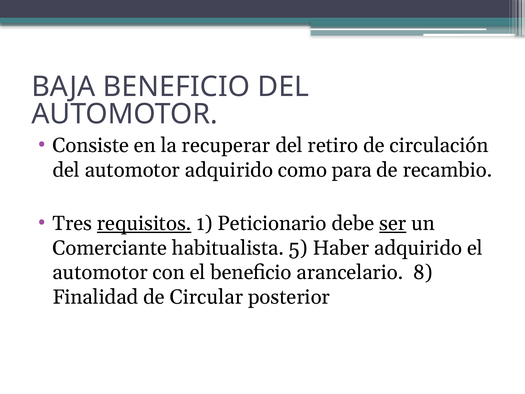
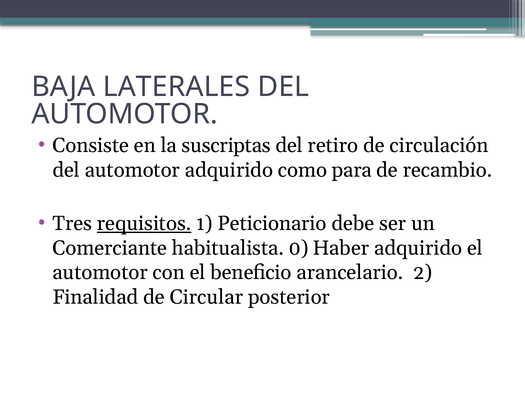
BAJA BENEFICIO: BENEFICIO -> LATERALES
recuperar: recuperar -> suscriptas
ser underline: present -> none
5: 5 -> 0
8: 8 -> 2
